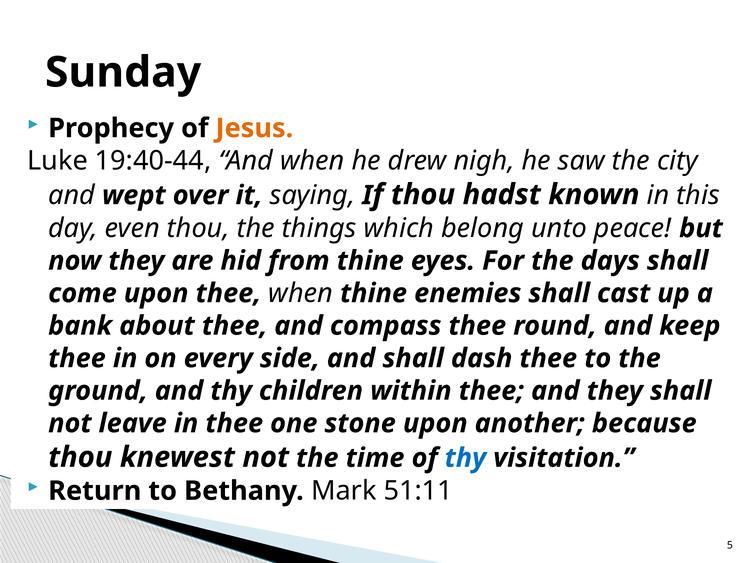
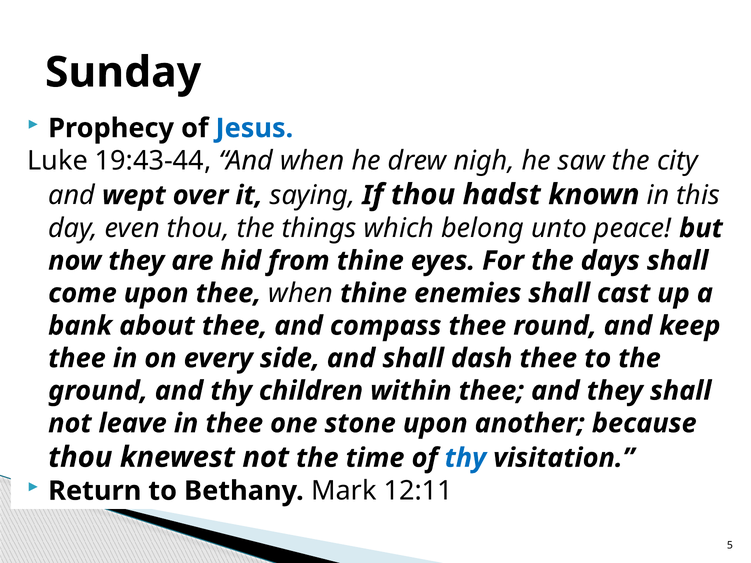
Jesus colour: orange -> blue
19:40-44: 19:40-44 -> 19:43-44
51:11: 51:11 -> 12:11
